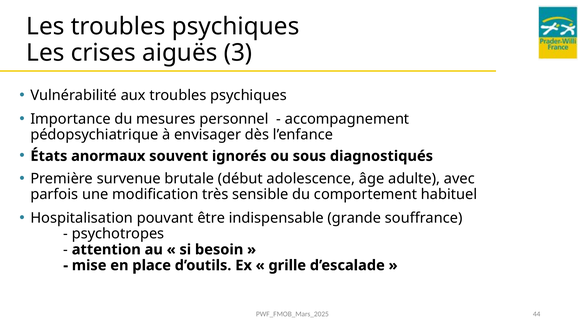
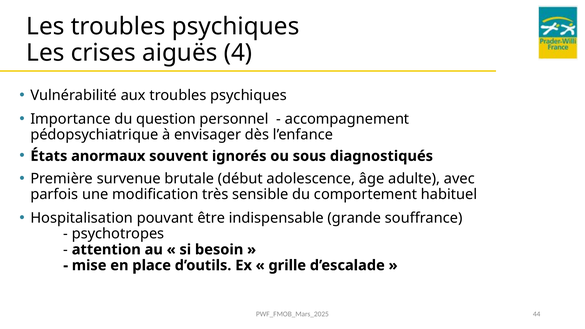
3: 3 -> 4
mesures: mesures -> question
